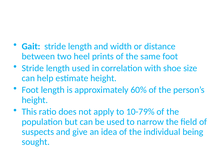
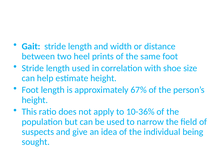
60%: 60% -> 67%
10-79%: 10-79% -> 10-36%
